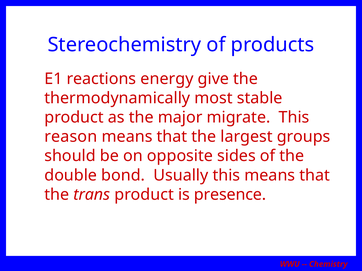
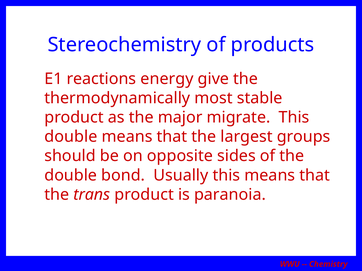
reason at (71, 137): reason -> double
presence: presence -> paranoia
